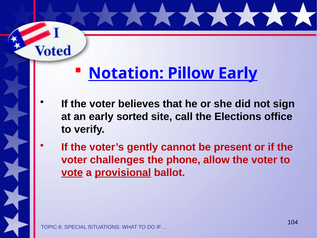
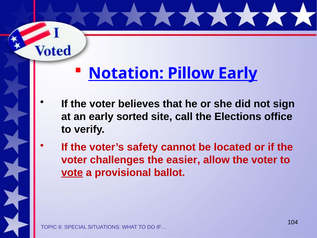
gently: gently -> safety
present: present -> located
phone: phone -> easier
provisional underline: present -> none
